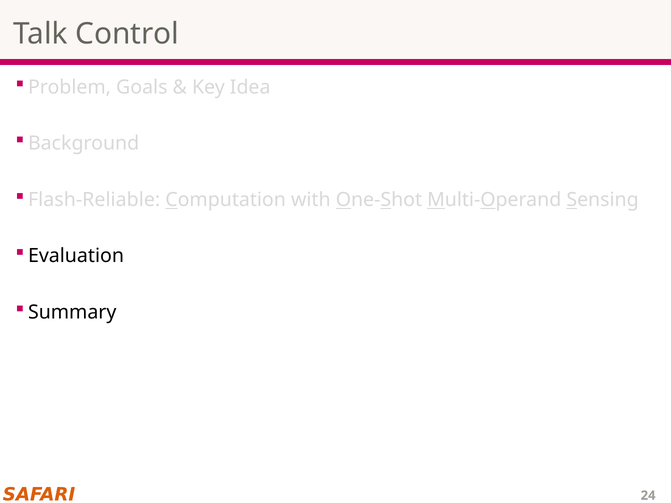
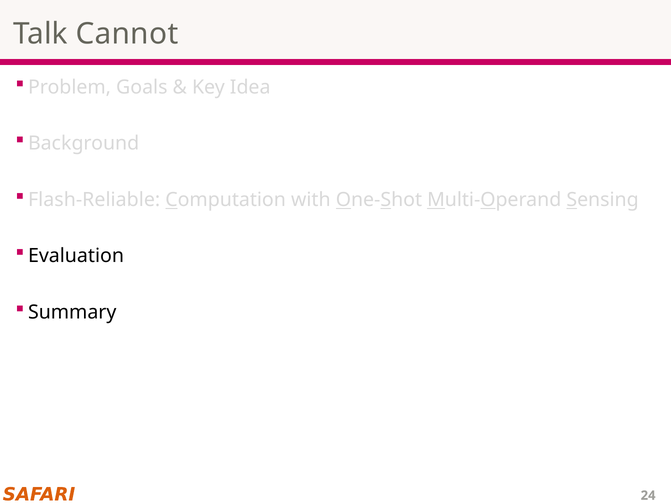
Control: Control -> Cannot
